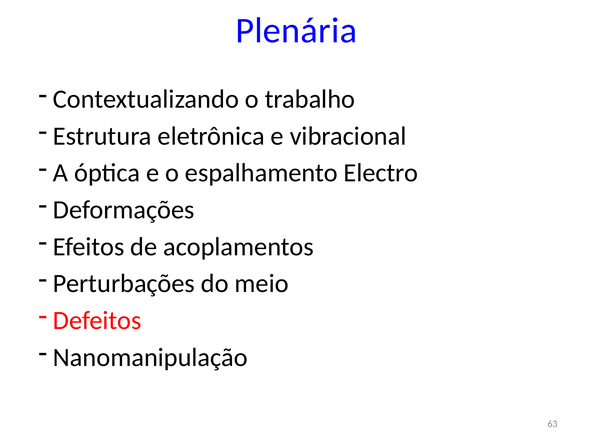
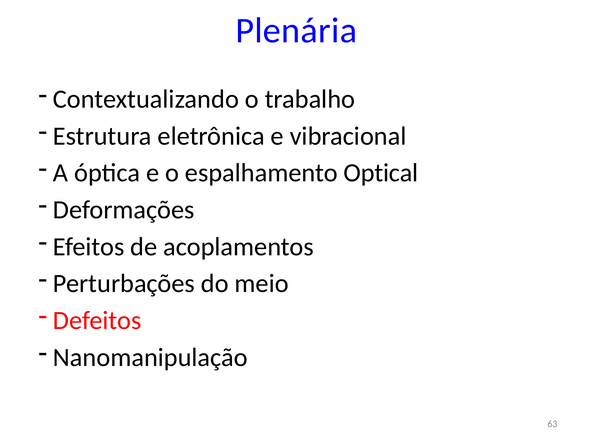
Electro: Electro -> Optical
